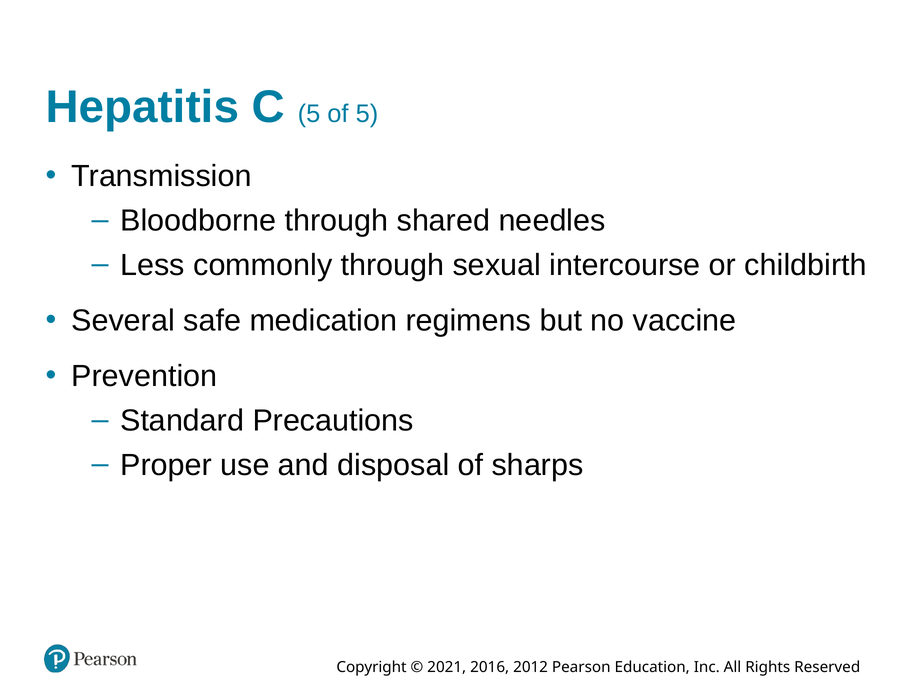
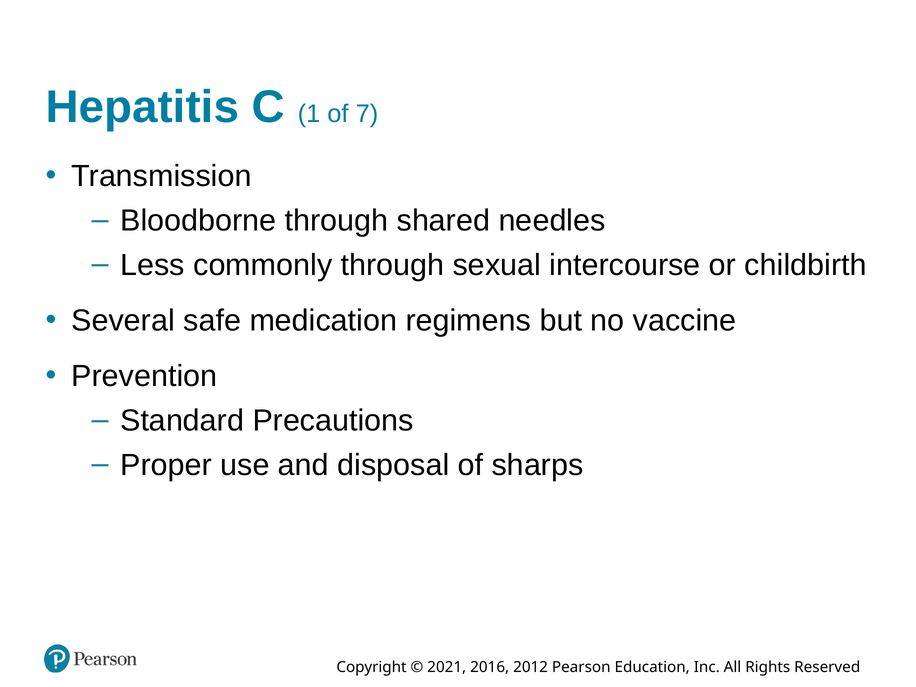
C 5: 5 -> 1
of 5: 5 -> 7
